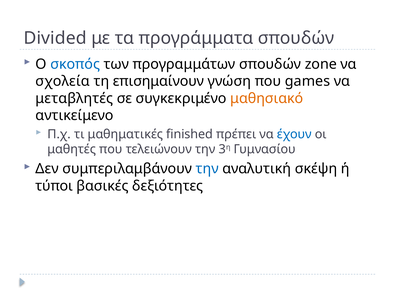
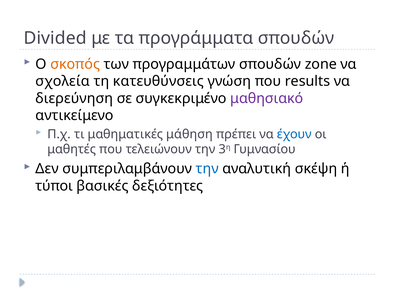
σκοπός colour: blue -> orange
επισημαίνουν: επισημαίνουν -> κατευθύνσεις
games: games -> results
μεταβλητές: μεταβλητές -> διερεύνηση
μαθησιακό colour: orange -> purple
finished: finished -> μάθηση
